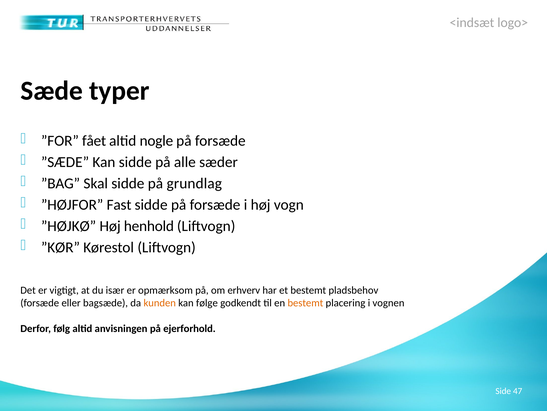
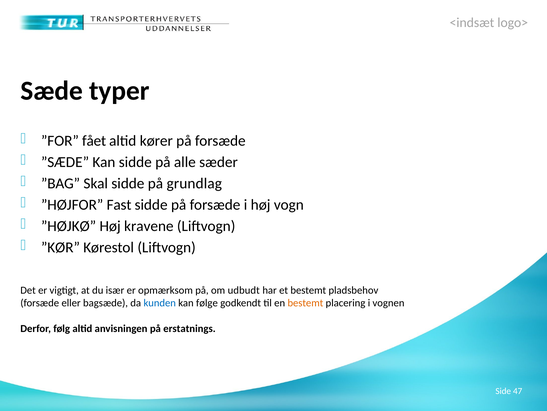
nogle: nogle -> kører
henhold: henhold -> kravene
erhverv: erhverv -> udbudt
kunden colour: orange -> blue
ejerforhold: ejerforhold -> erstatnings
